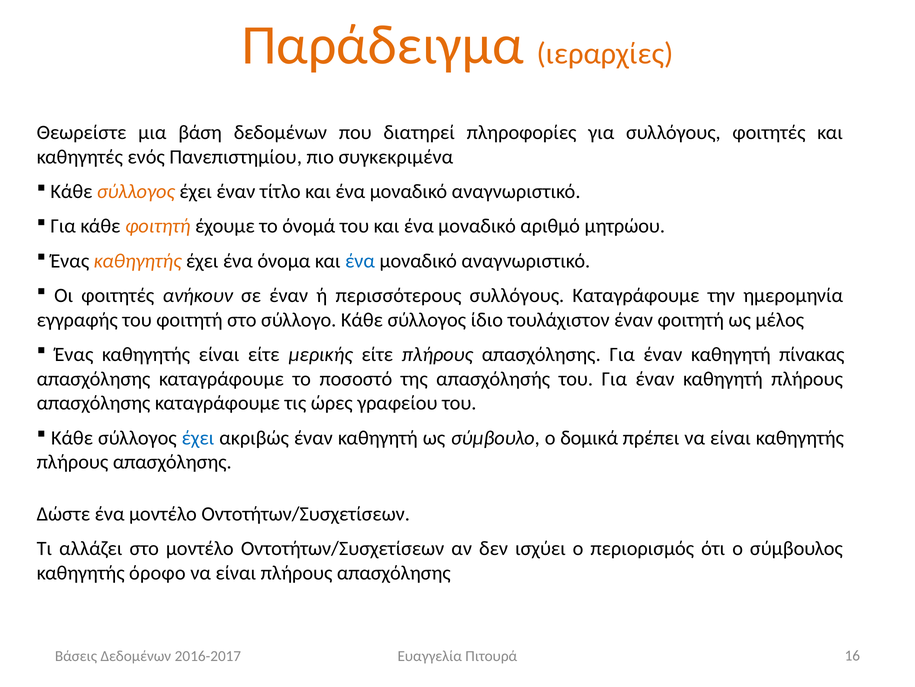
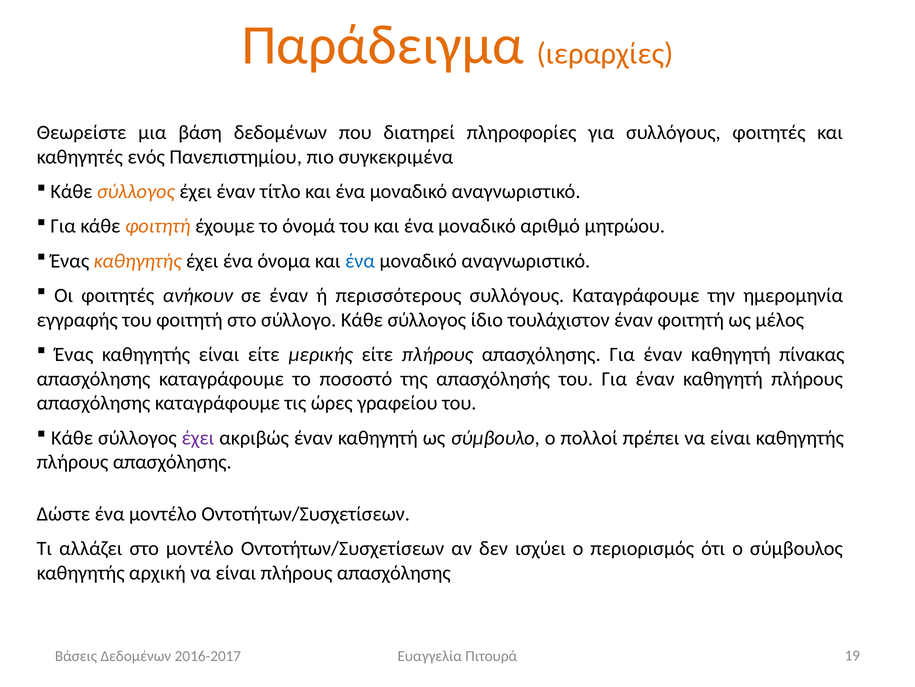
έχει at (198, 437) colour: blue -> purple
δομικά: δομικά -> πολλοί
όροφο: όροφο -> αρχική
16: 16 -> 19
